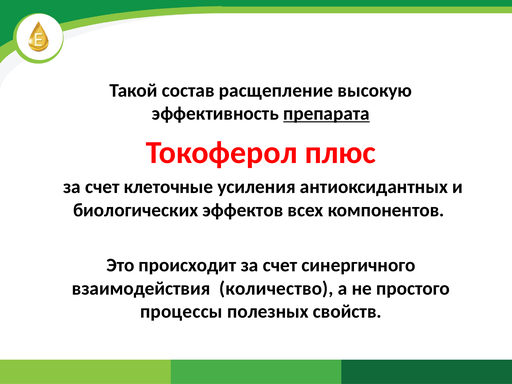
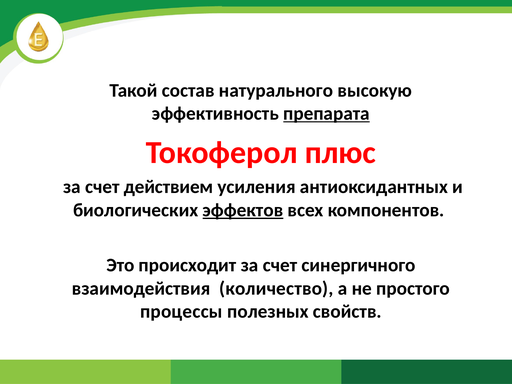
расщепление: расщепление -> натурального
клеточные: клеточные -> действием
эффектов underline: none -> present
